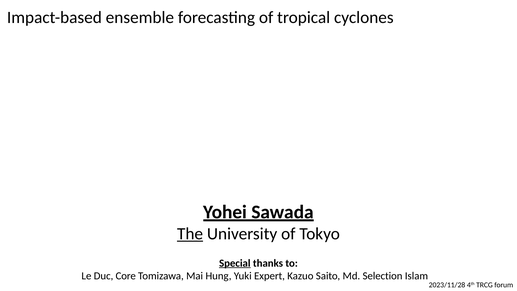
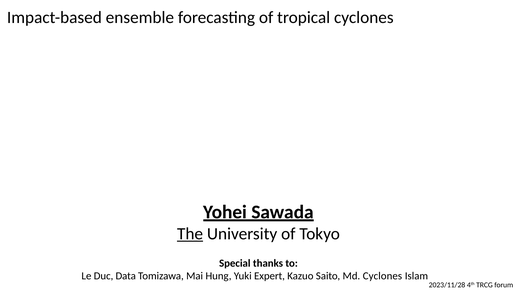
Special underline: present -> none
Core: Core -> Data
Md Selection: Selection -> Cyclones
